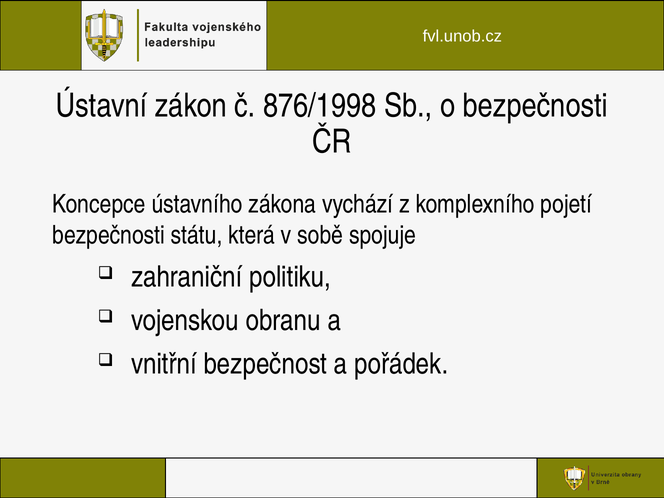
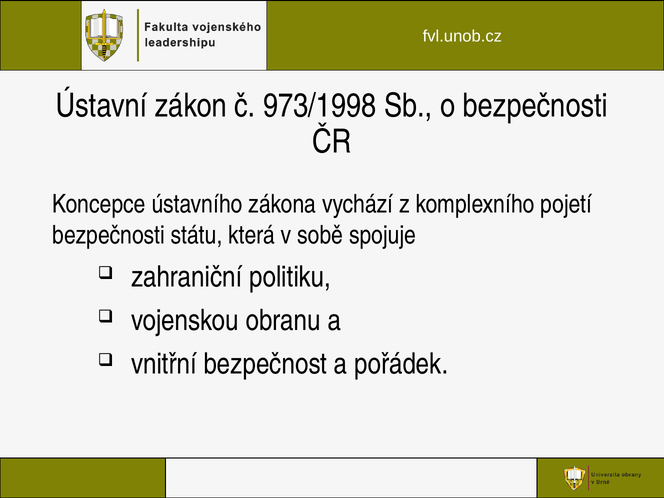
876/1998: 876/1998 -> 973/1998
